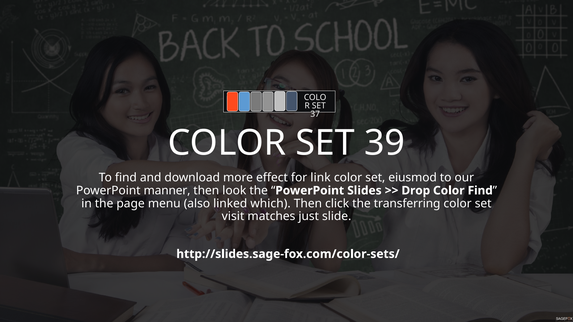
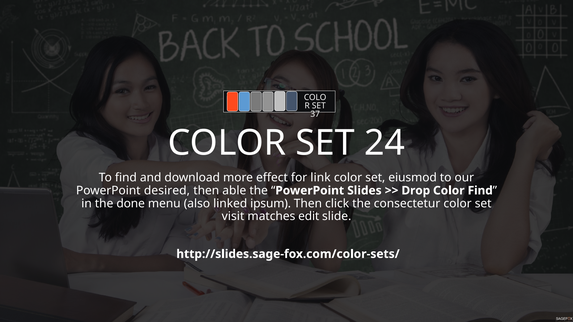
39: 39 -> 24
manner: manner -> desired
look: look -> able
page: page -> done
which: which -> ipsum
transferring: transferring -> consectetur
just: just -> edit
